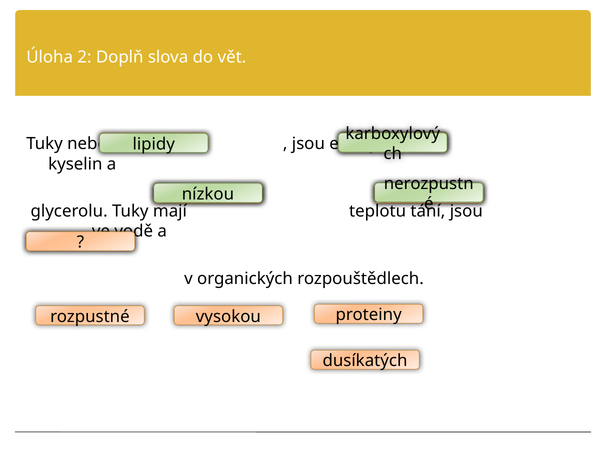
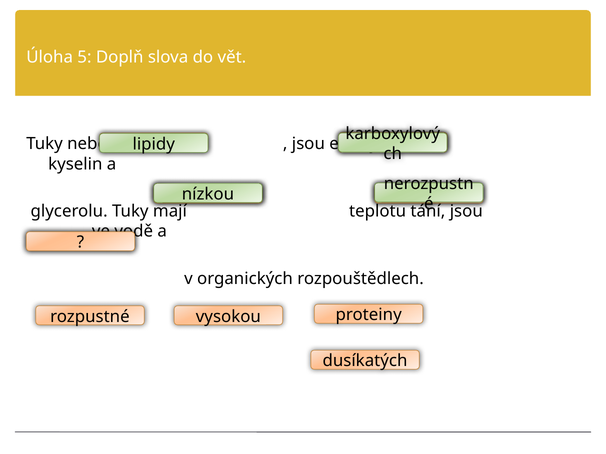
2: 2 -> 5
